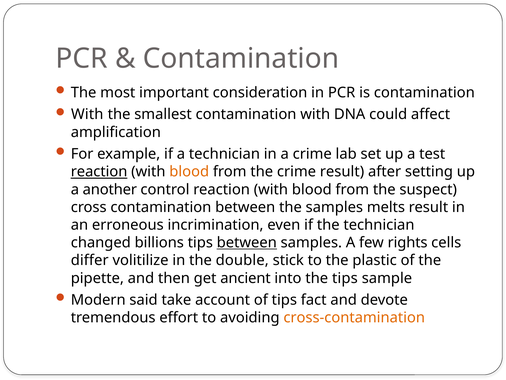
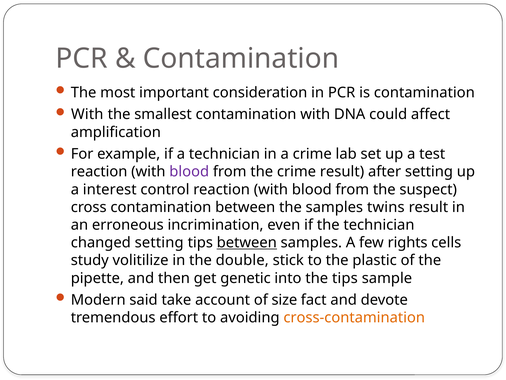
reaction at (99, 172) underline: present -> none
blood at (189, 172) colour: orange -> purple
another: another -> interest
melts: melts -> twins
changed billions: billions -> setting
differ: differ -> study
ancient: ancient -> genetic
of tips: tips -> size
